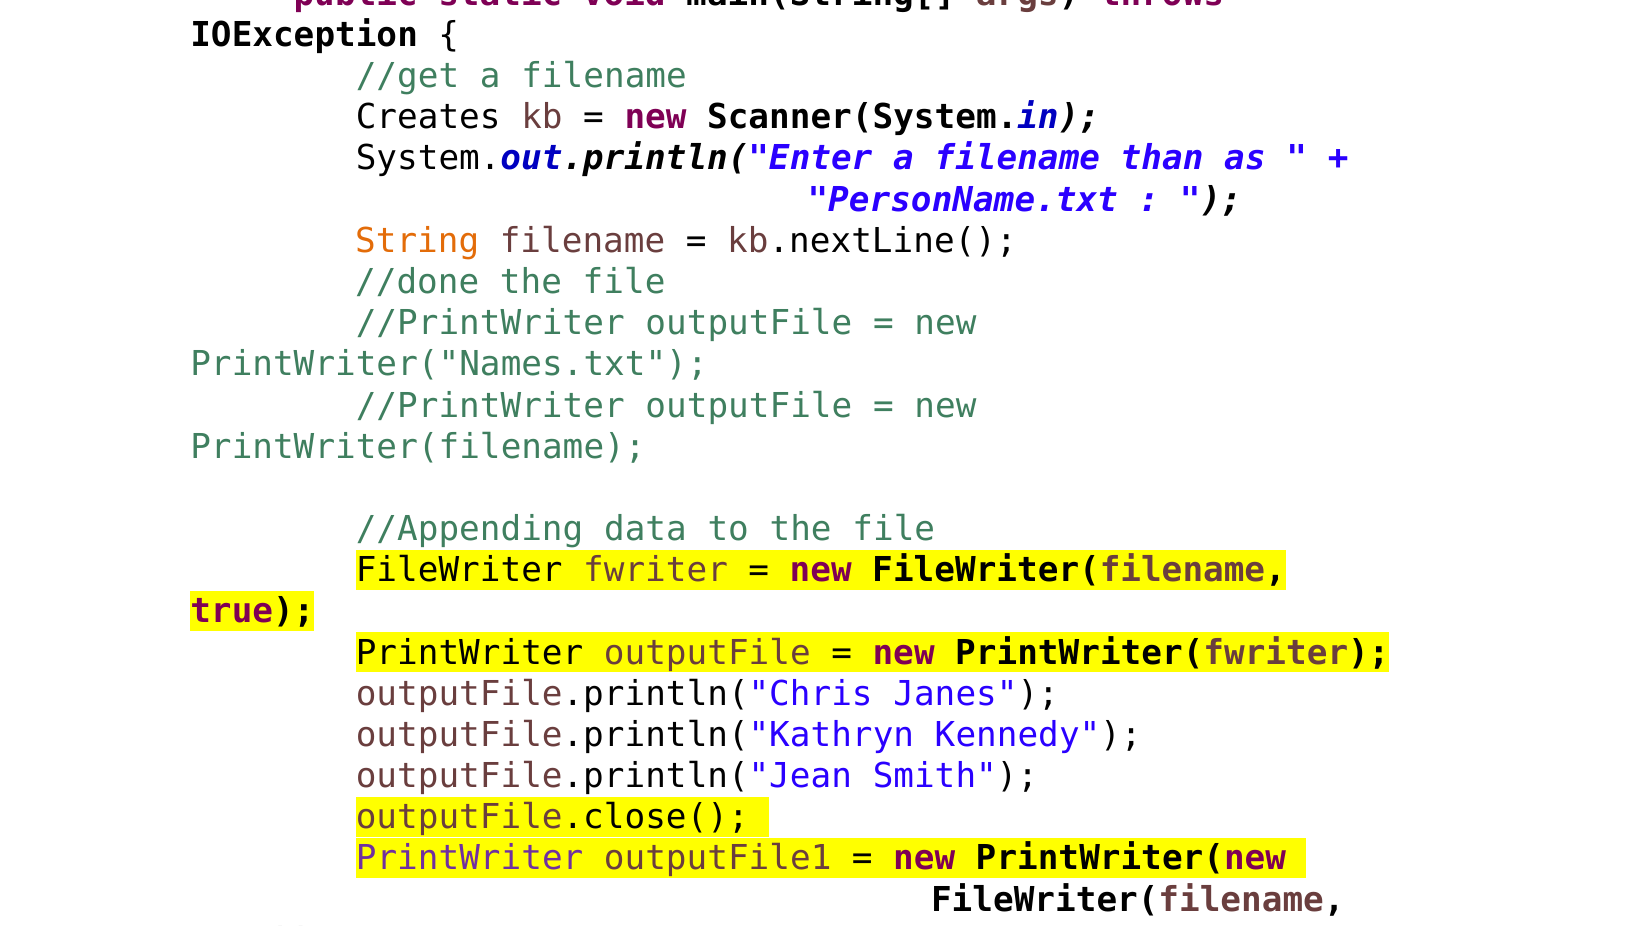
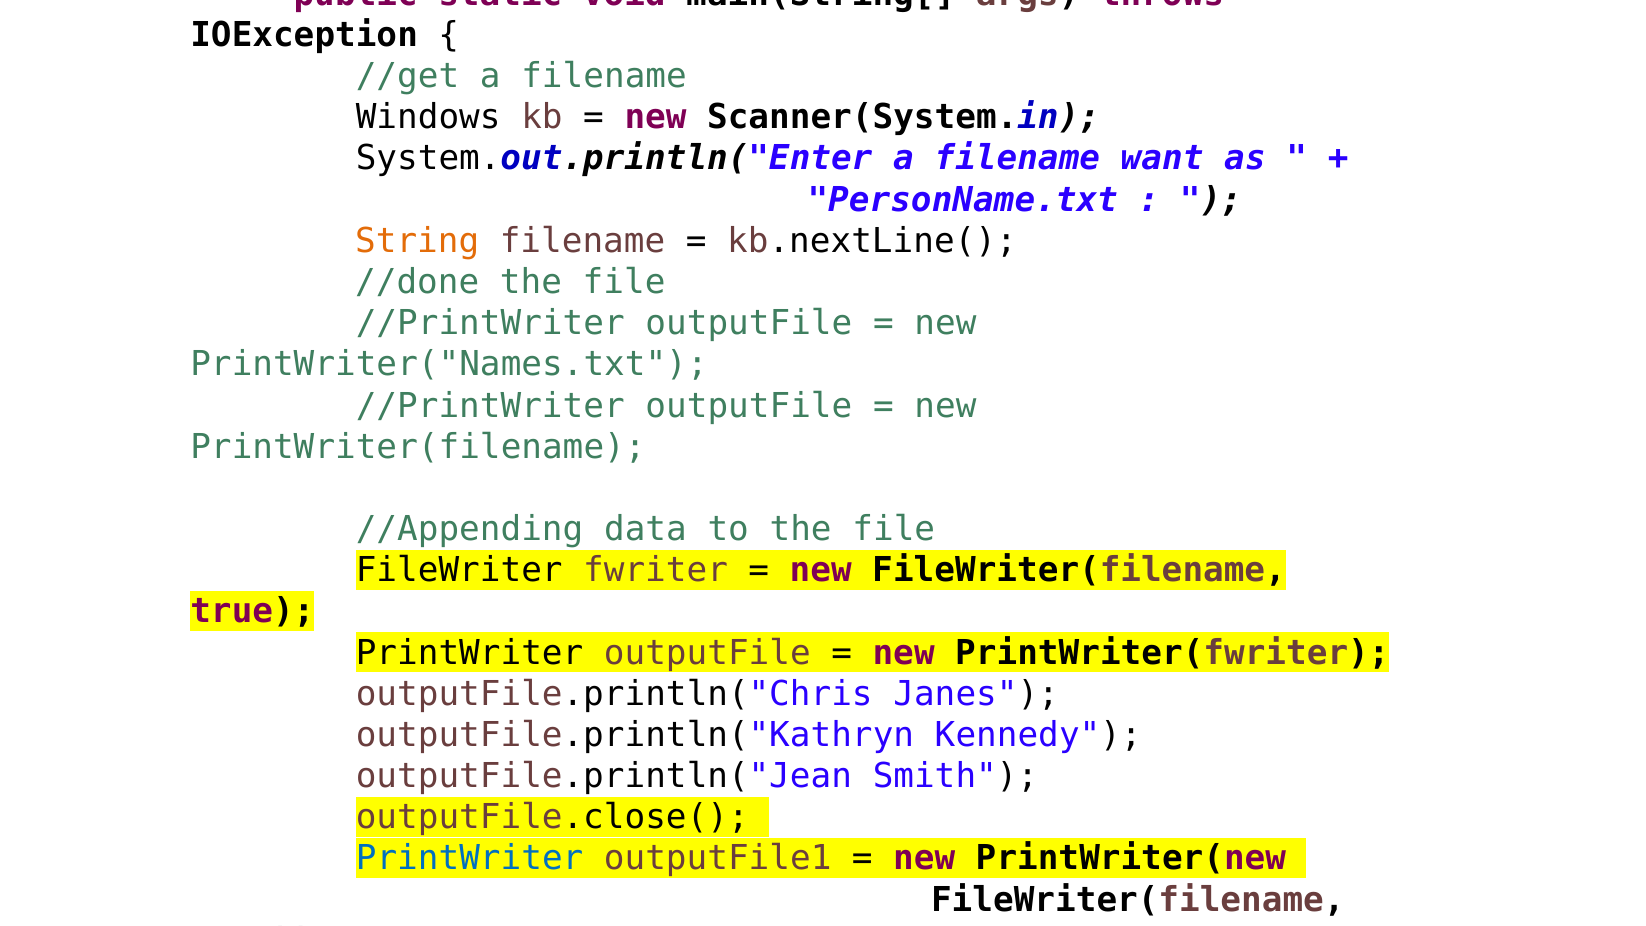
Creates: Creates -> Windows
than: than -> want
PrintWriter at (470, 858) colour: purple -> blue
